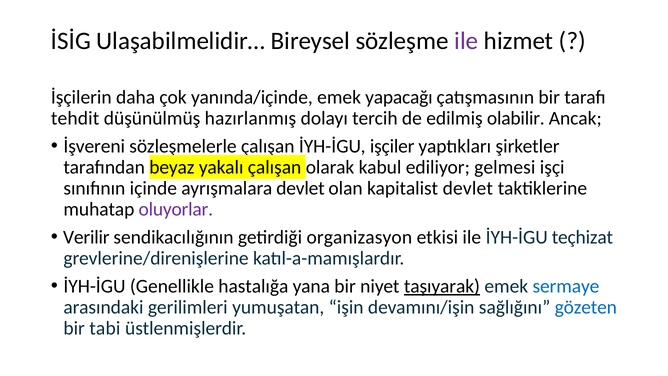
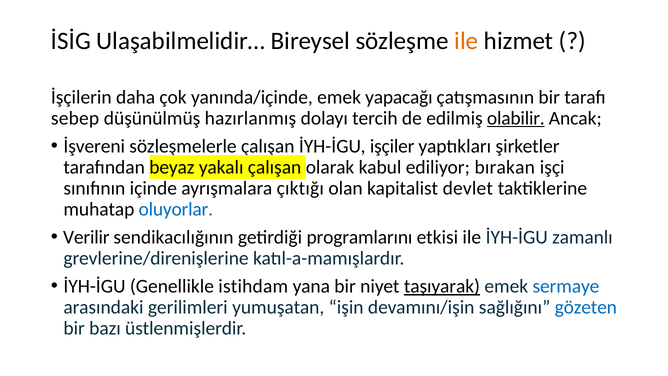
ile at (466, 41) colour: purple -> orange
tehdit: tehdit -> sebep
olabilir underline: none -> present
gelmesi: gelmesi -> bırakan
ayrışmalara devlet: devlet -> çıktığı
oluyorlar colour: purple -> blue
organizasyon: organizasyon -> programlarını
teçhizat: teçhizat -> zamanlı
hastalığa: hastalığa -> istihdam
tabi: tabi -> bazı
